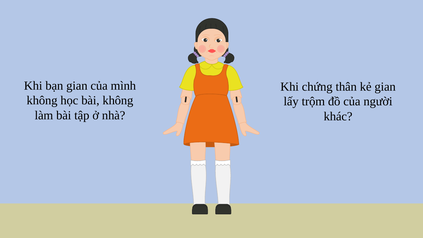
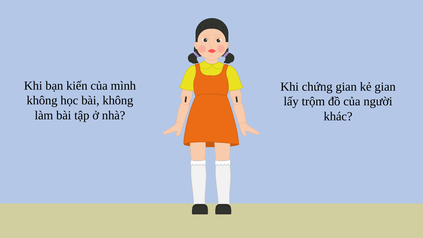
bạn gian: gian -> kiến
chứng thân: thân -> gian
